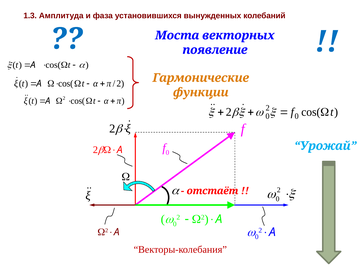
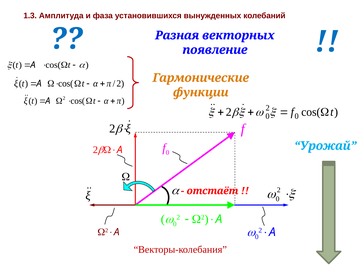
Моста: Моста -> Разная
